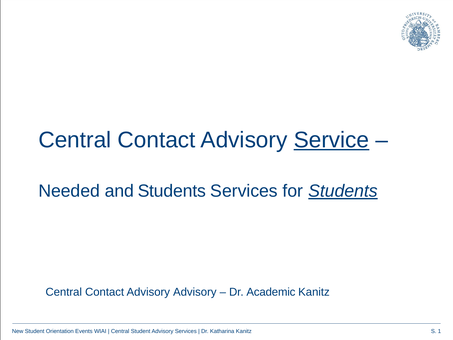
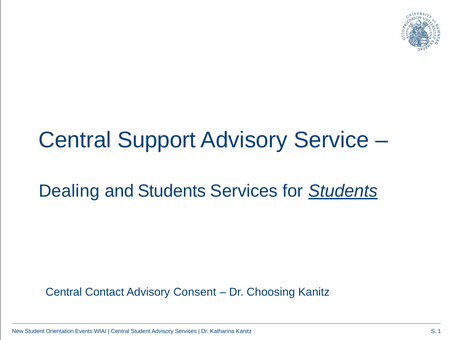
Contact at (157, 140): Contact -> Support
Service underline: present -> none
Needed: Needed -> Dealing
Advisory Advisory: Advisory -> Consent
Academic: Academic -> Choosing
